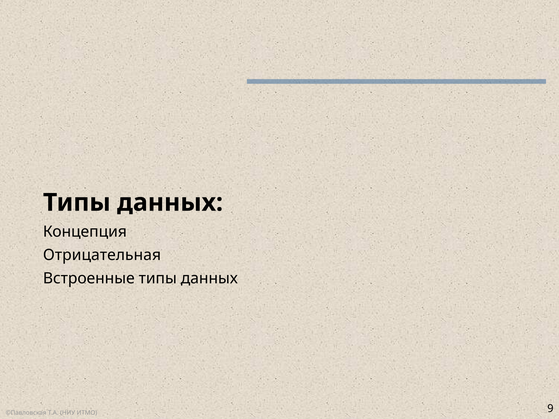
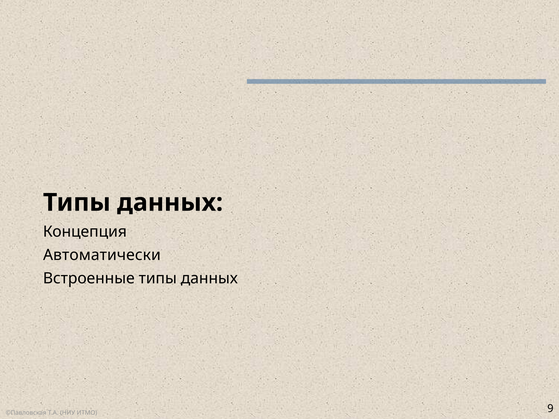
Отрицательная: Отрицательная -> Автоматически
